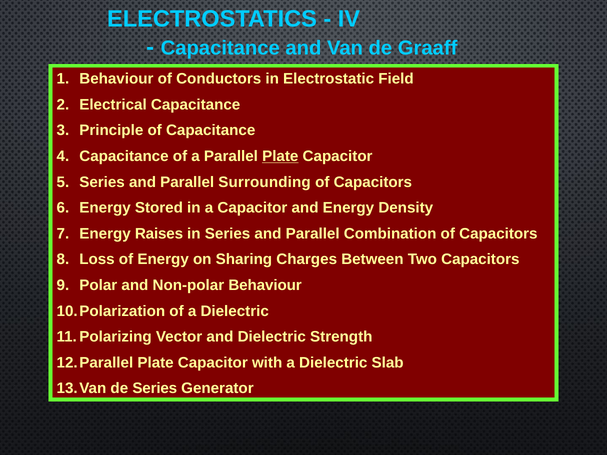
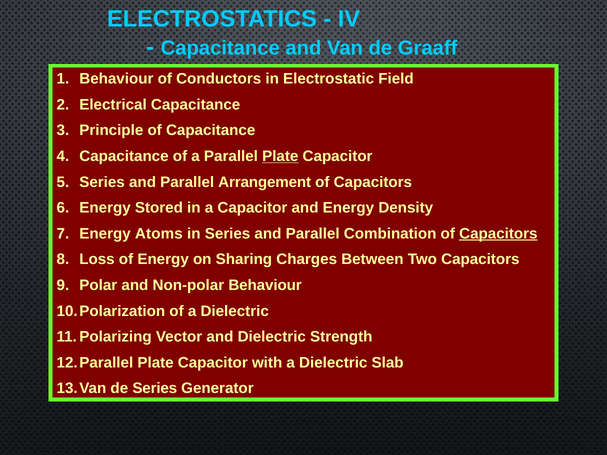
Surrounding: Surrounding -> Arrangement
Raises: Raises -> Atoms
Capacitors at (498, 234) underline: none -> present
